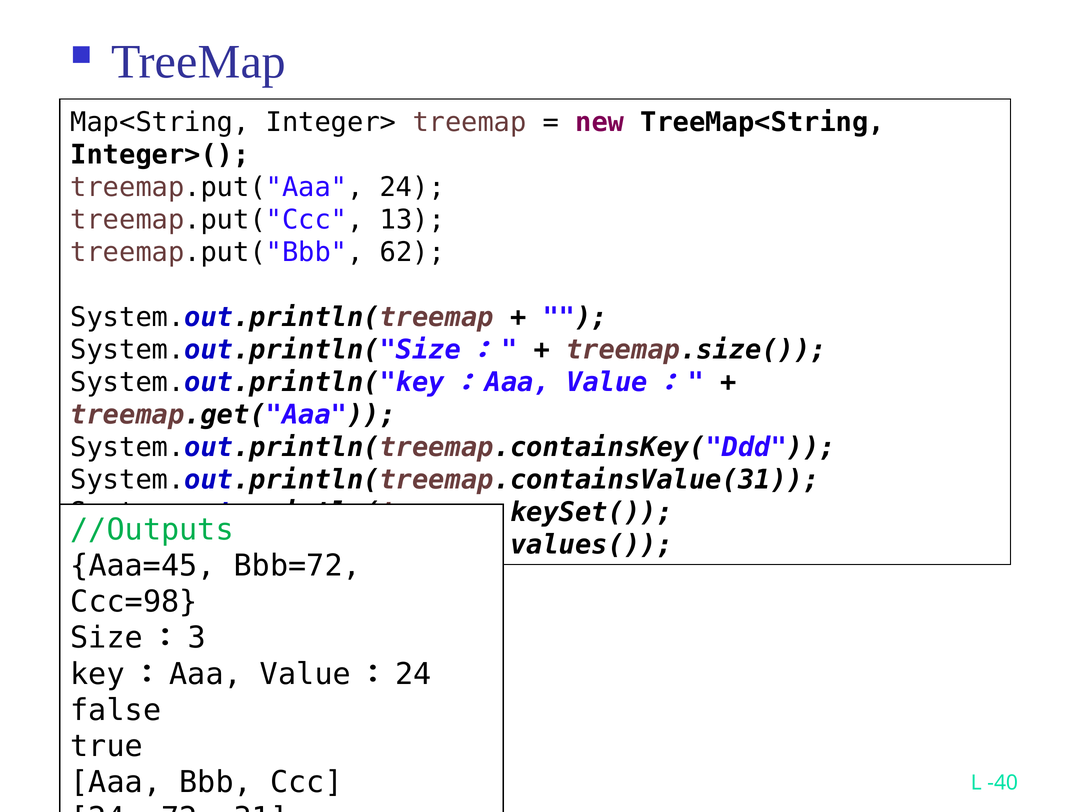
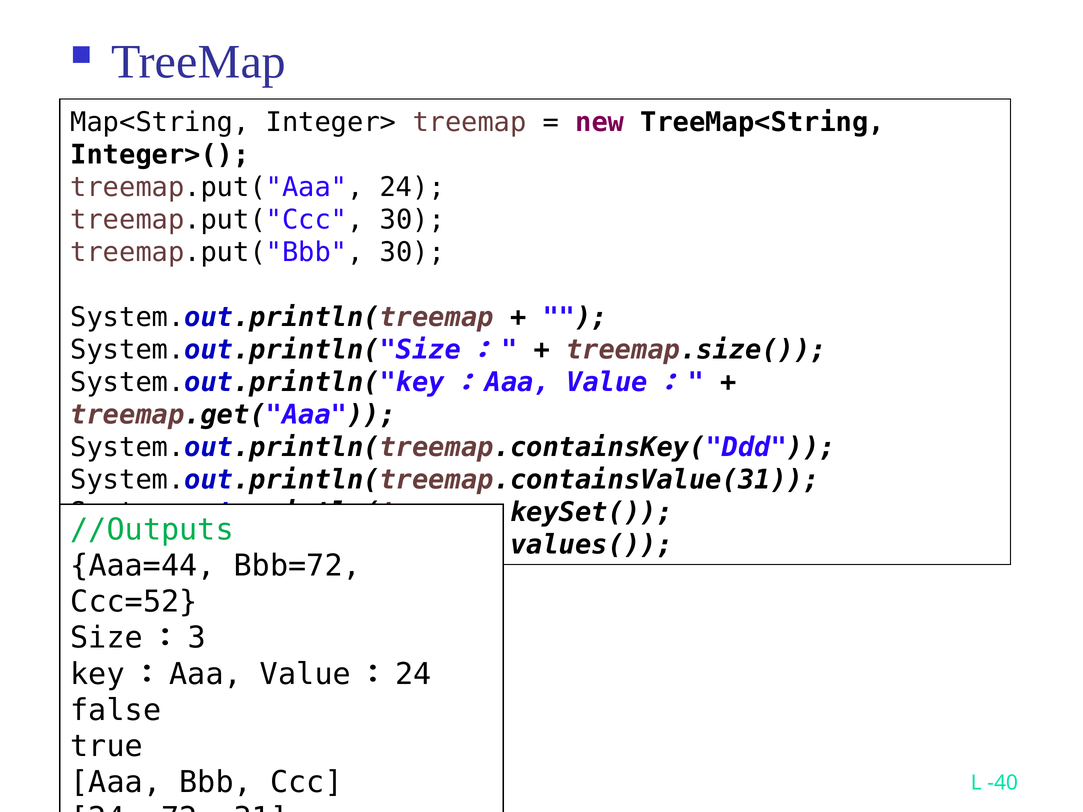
treemap.put("Ccc 13: 13 -> 30
treemap.put("Bbb 62: 62 -> 30
Aaa=45: Aaa=45 -> Aaa=44
Ccc=98: Ccc=98 -> Ccc=52
